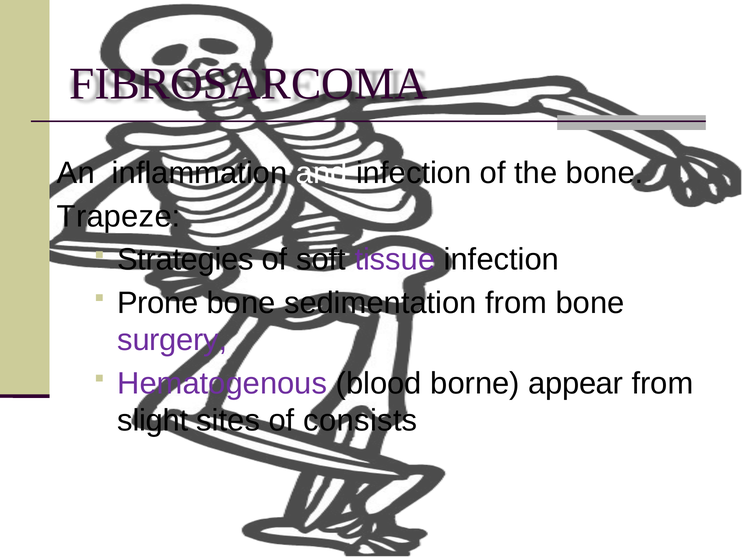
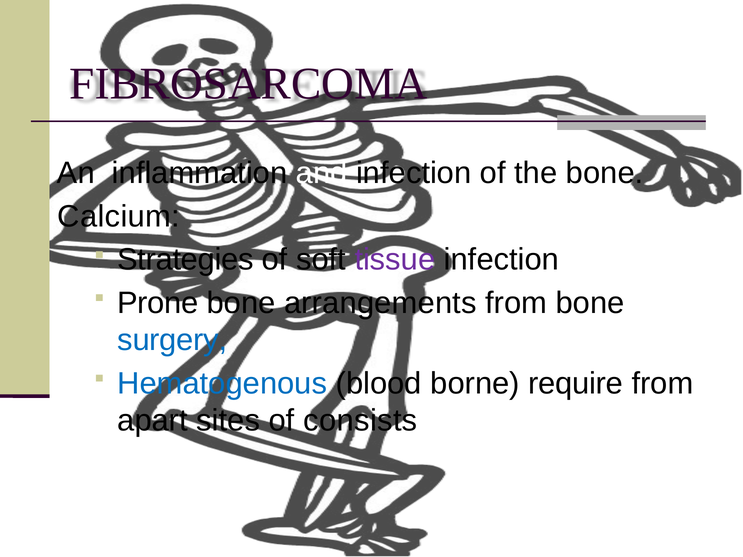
Trapeze: Trapeze -> Calcium
sedimentation: sedimentation -> arrangements
surgery colour: purple -> blue
Hematogenous colour: purple -> blue
appear: appear -> require
slight: slight -> apart
